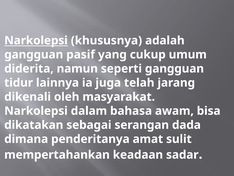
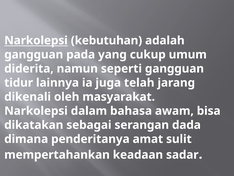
khususnya: khususnya -> kebutuhan
pasif: pasif -> pada
